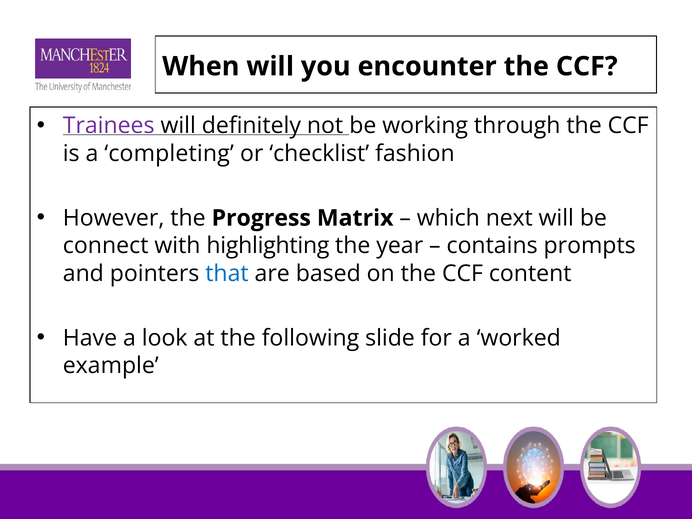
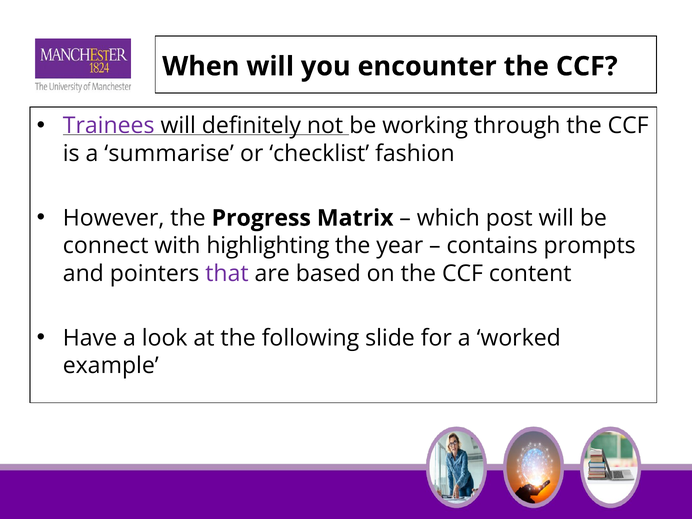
completing: completing -> summarise
next: next -> post
that colour: blue -> purple
